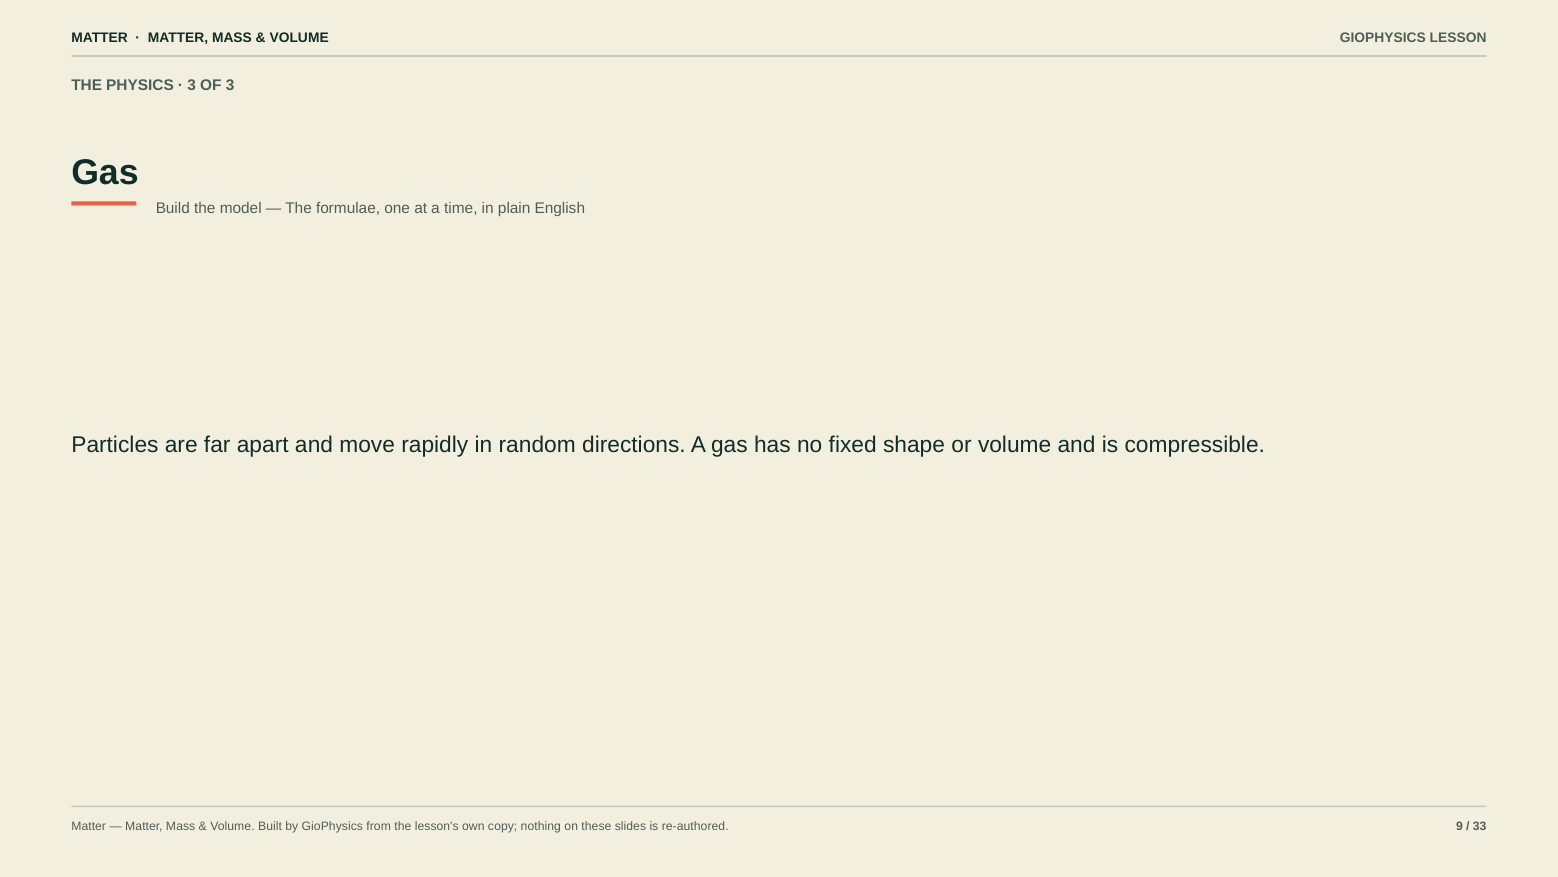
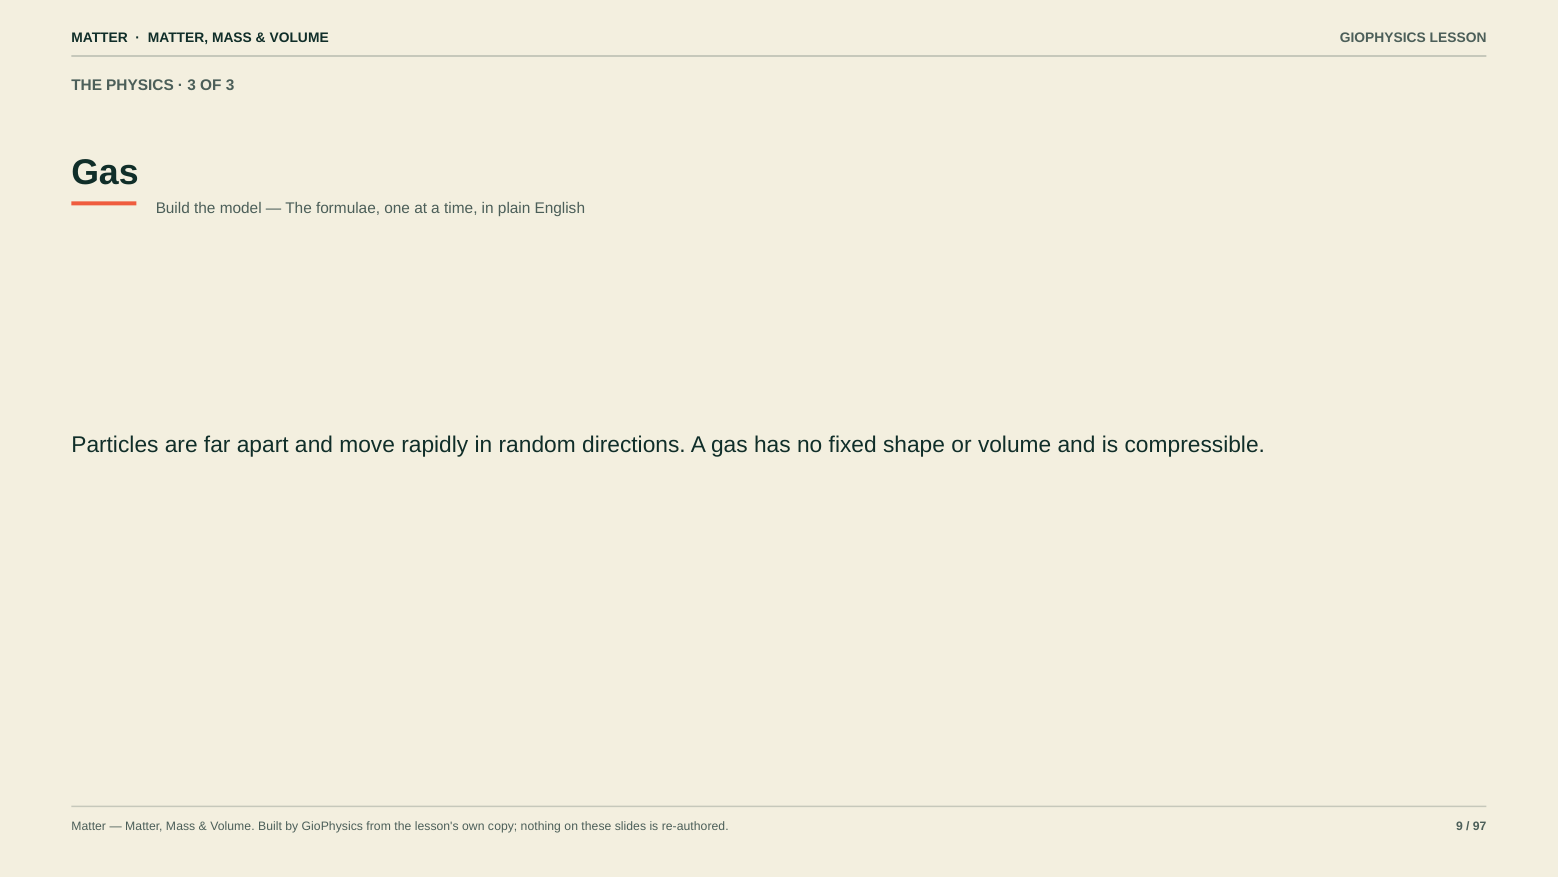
33: 33 -> 97
